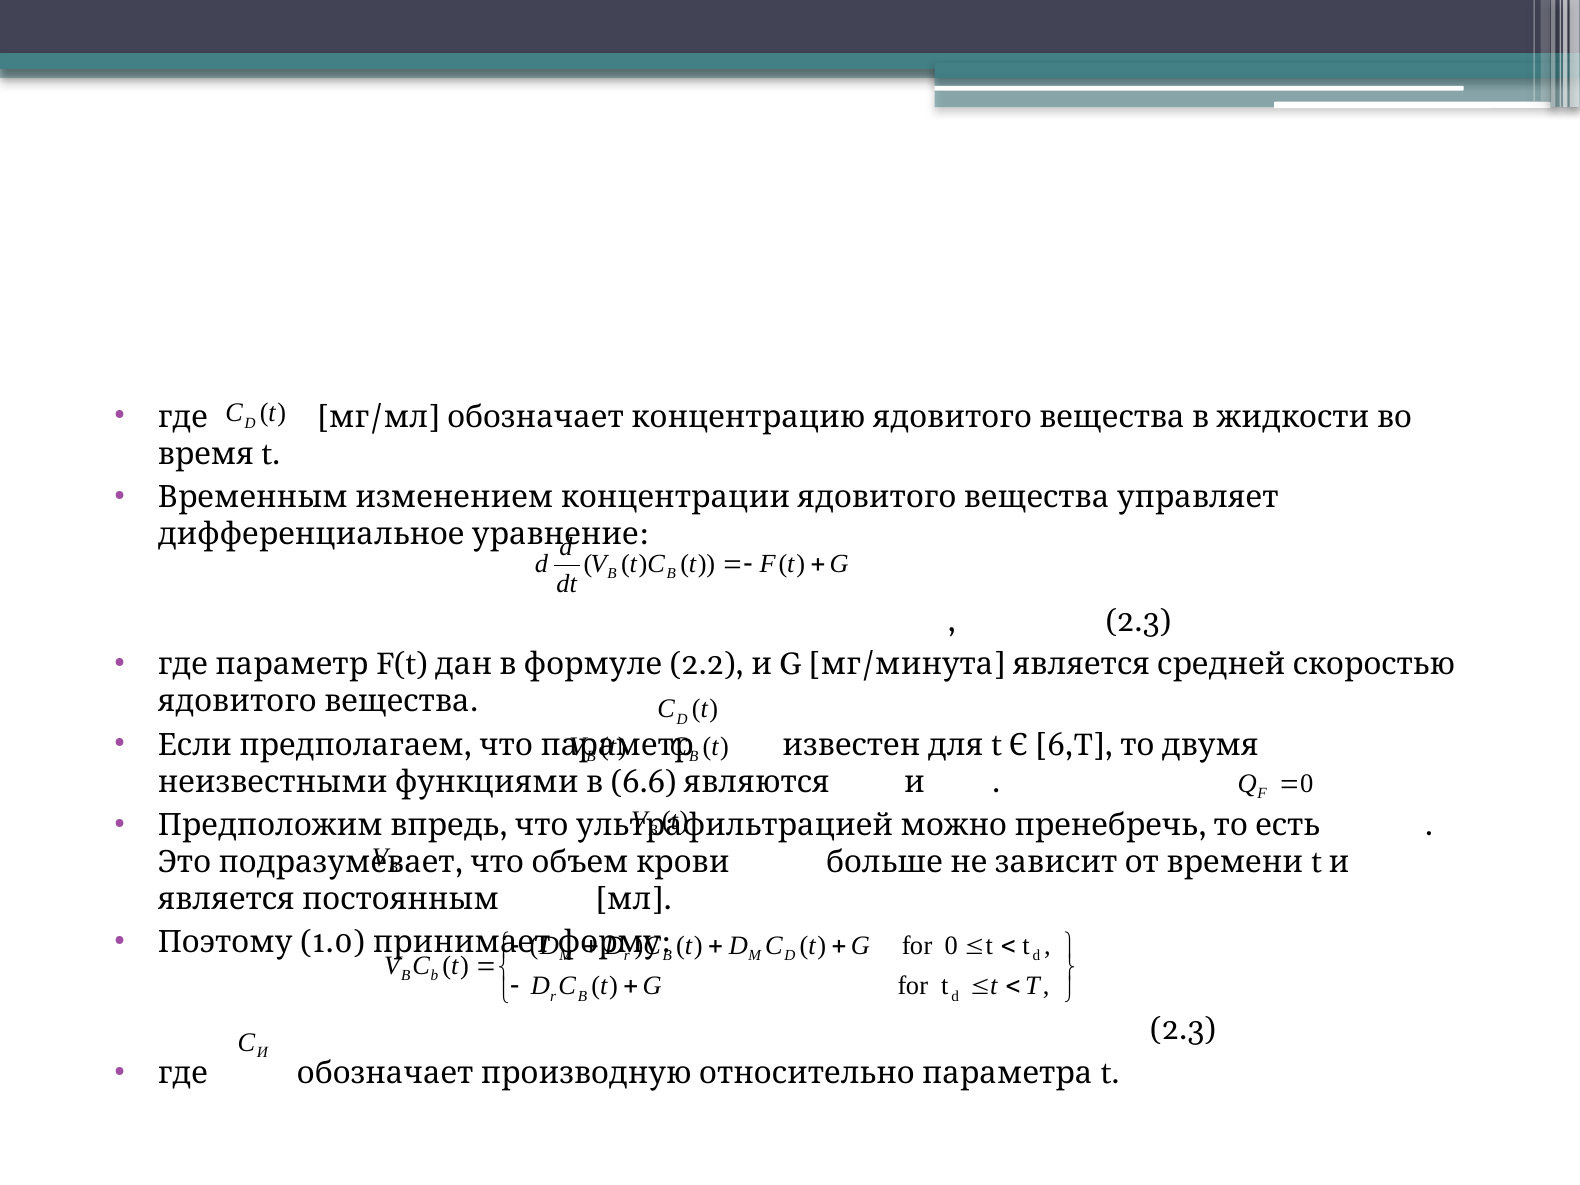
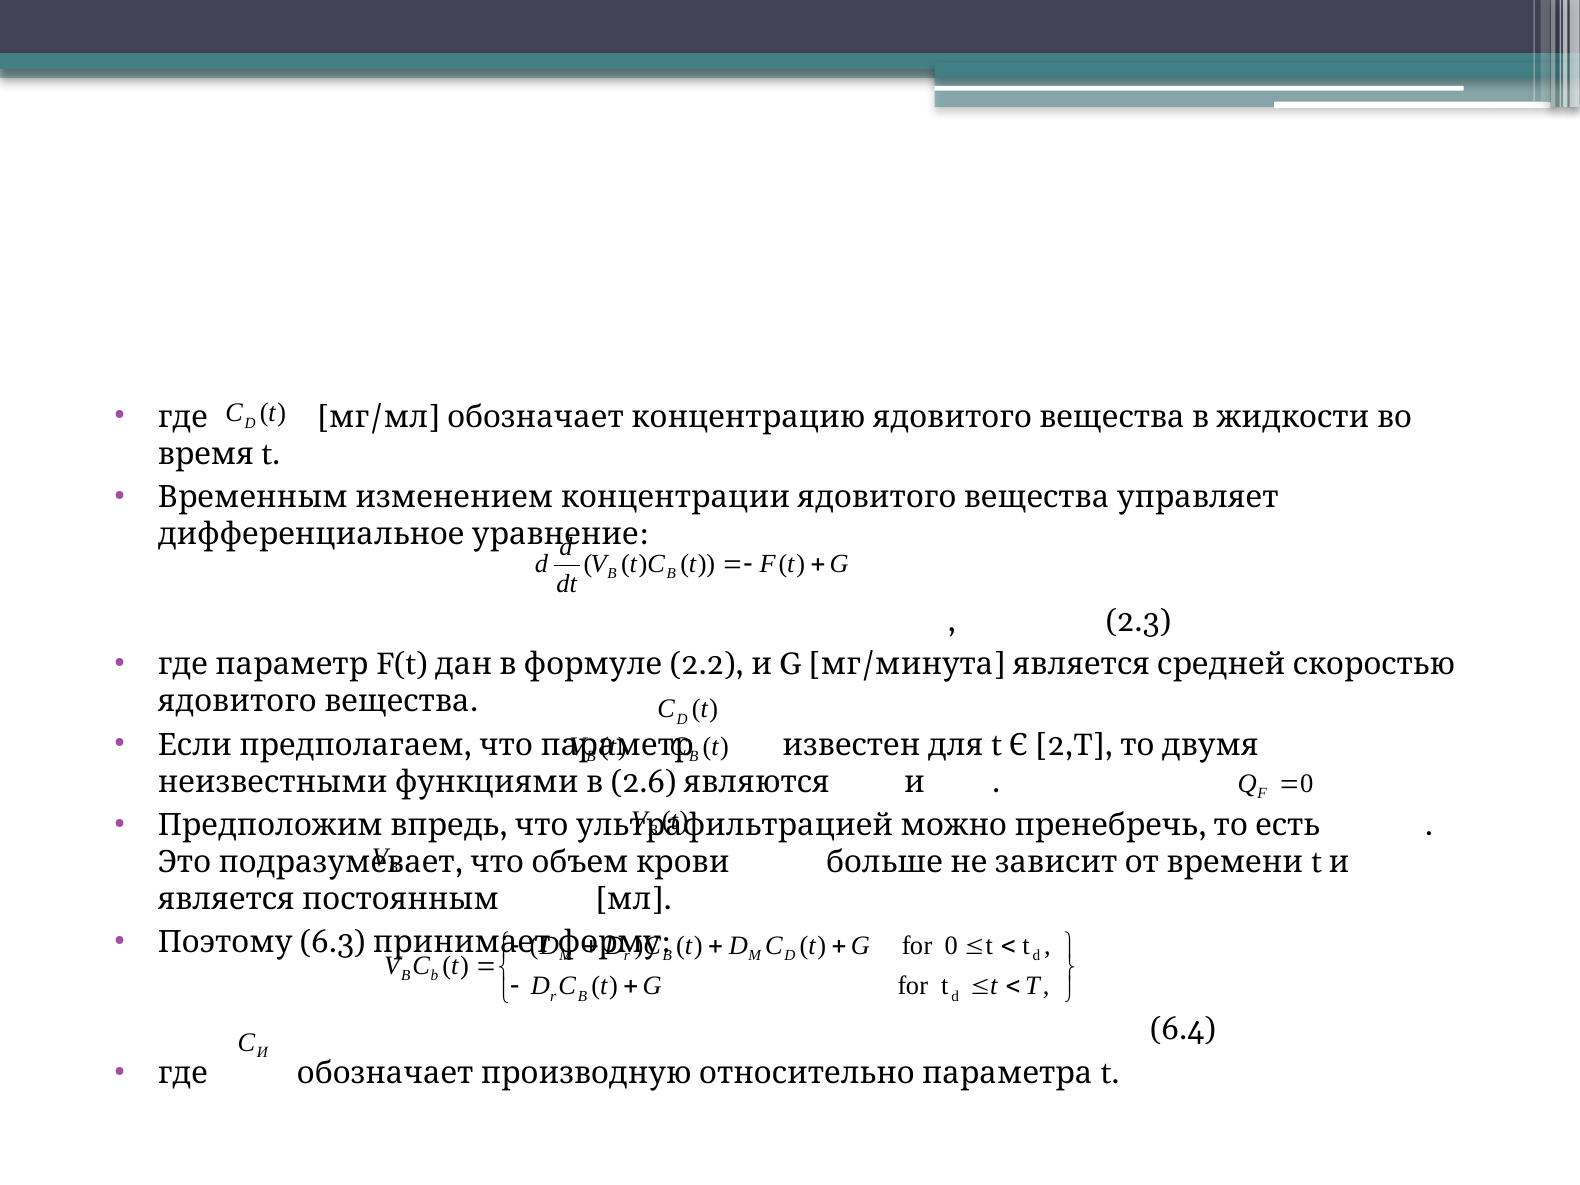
6,T: 6,T -> 2,T
6.6: 6.6 -> 2.6
1.0: 1.0 -> 6.3
2.3 at (1183, 1030): 2.3 -> 6.4
